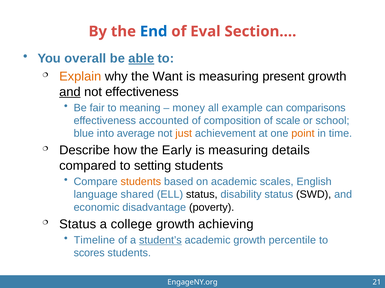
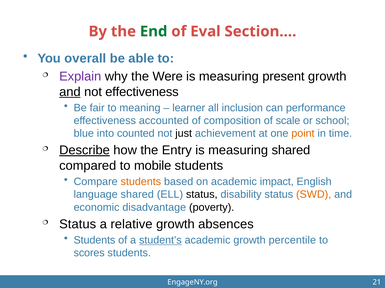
End colour: blue -> green
able underline: present -> none
Explain colour: orange -> purple
Want: Want -> Were
money: money -> learner
example: example -> inclusion
comparisons: comparisons -> performance
average: average -> counted
just colour: orange -> black
Describe underline: none -> present
Early: Early -> Entry
measuring details: details -> shared
setting: setting -> mobile
scales: scales -> impact
SWD colour: black -> orange
college: college -> relative
achieving: achieving -> absences
Timeline at (94, 241): Timeline -> Students
